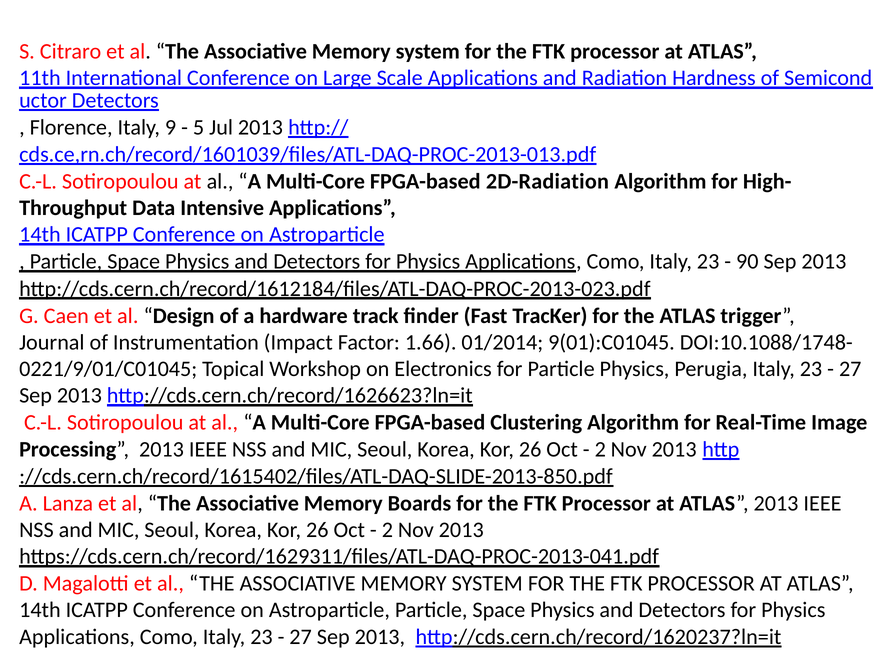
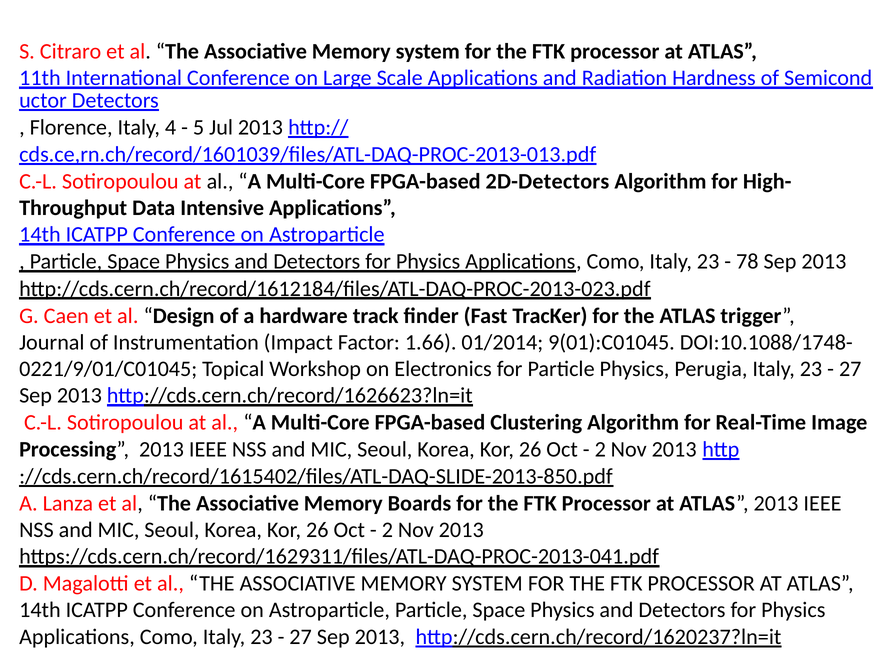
9: 9 -> 4
2D-Radiation: 2D-Radiation -> 2D-Detectors
90: 90 -> 78
